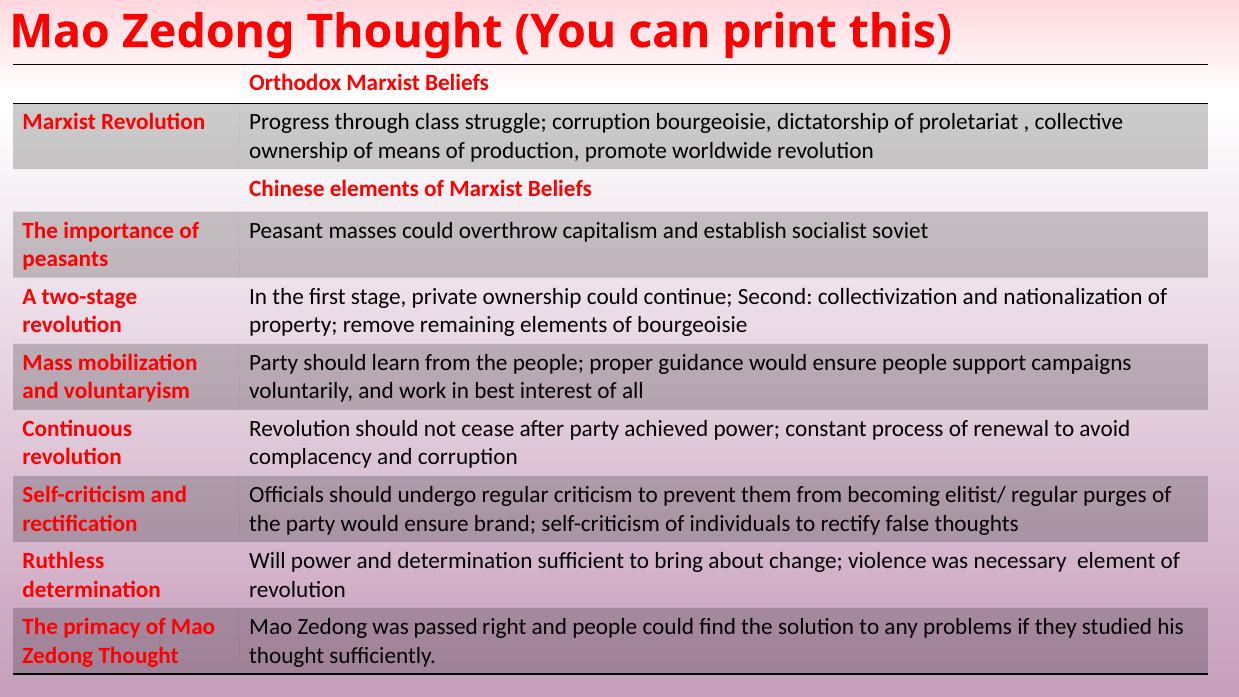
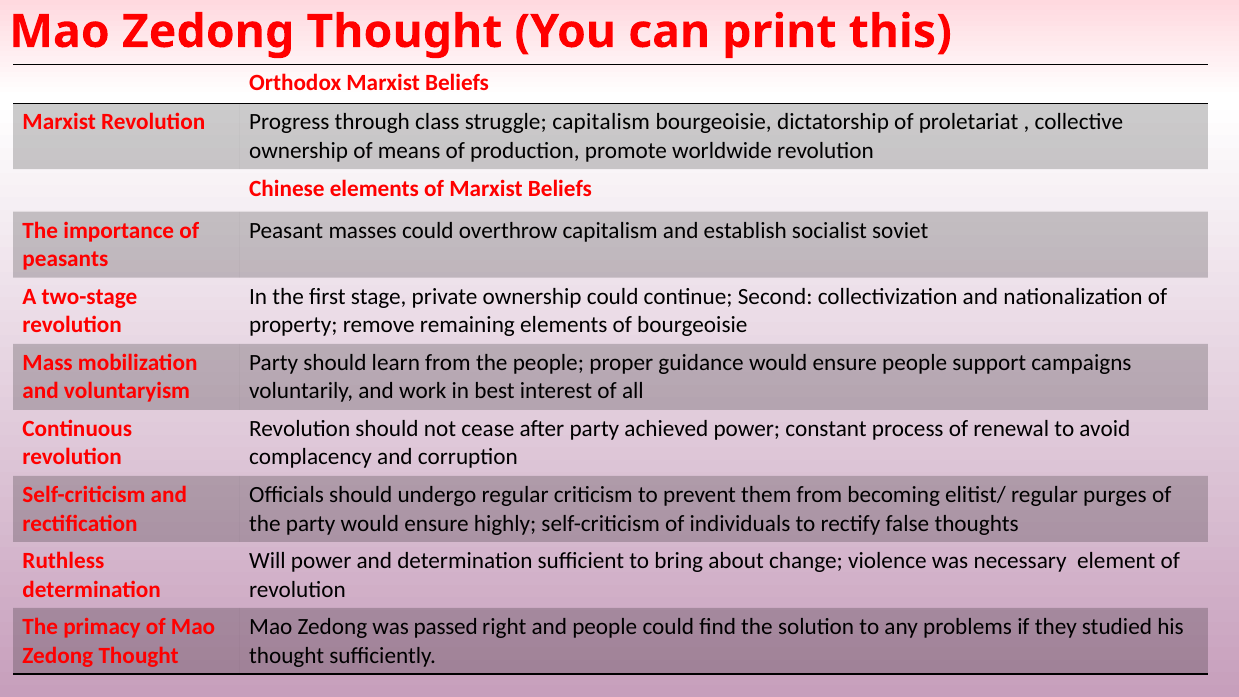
struggle corruption: corruption -> capitalism
brand: brand -> highly
